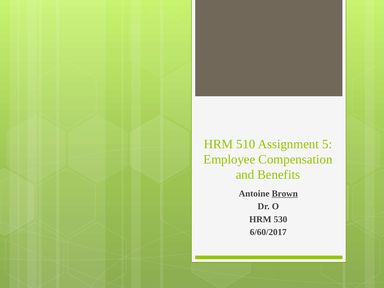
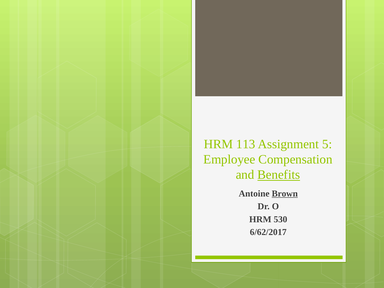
510: 510 -> 113
Benefits underline: none -> present
6/60/2017: 6/60/2017 -> 6/62/2017
